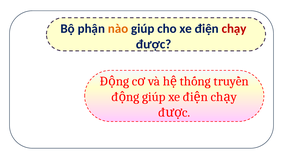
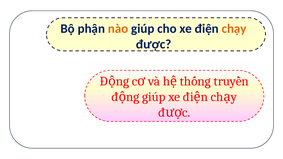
chạy colour: red -> orange
